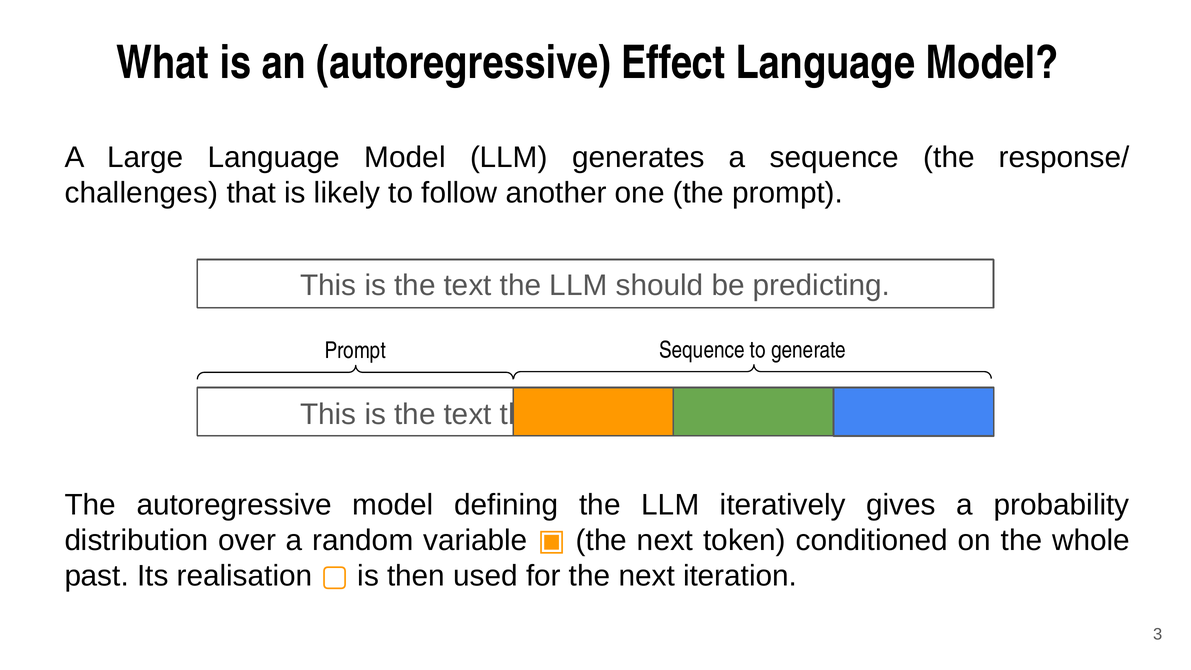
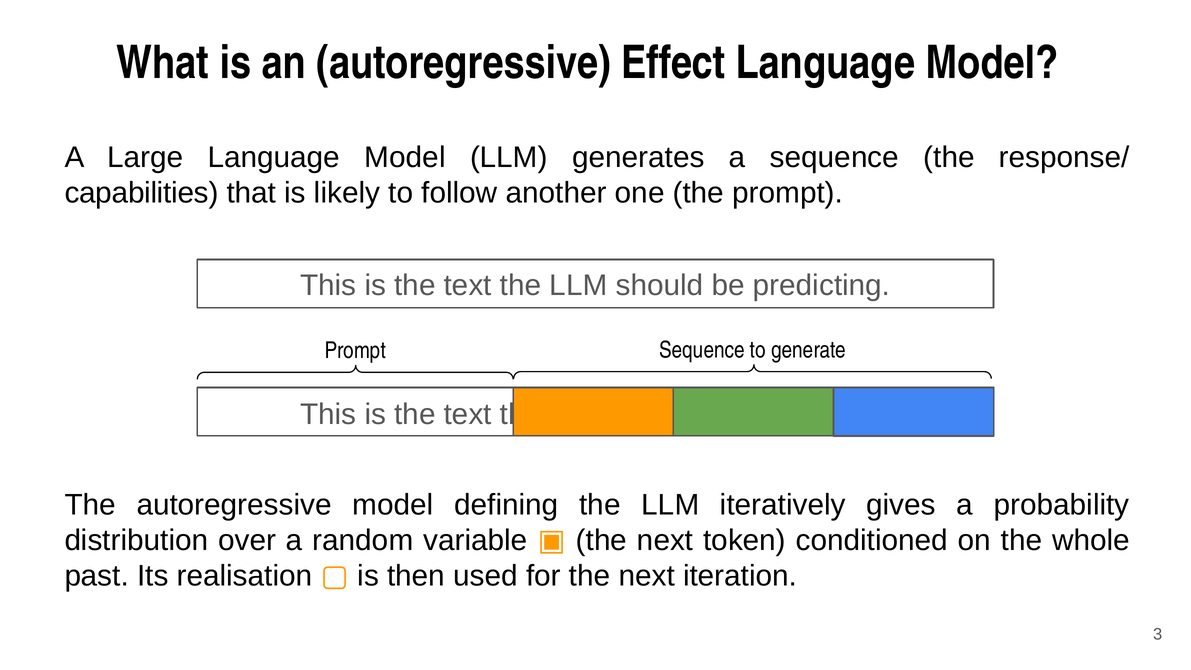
challenges: challenges -> capabilities
